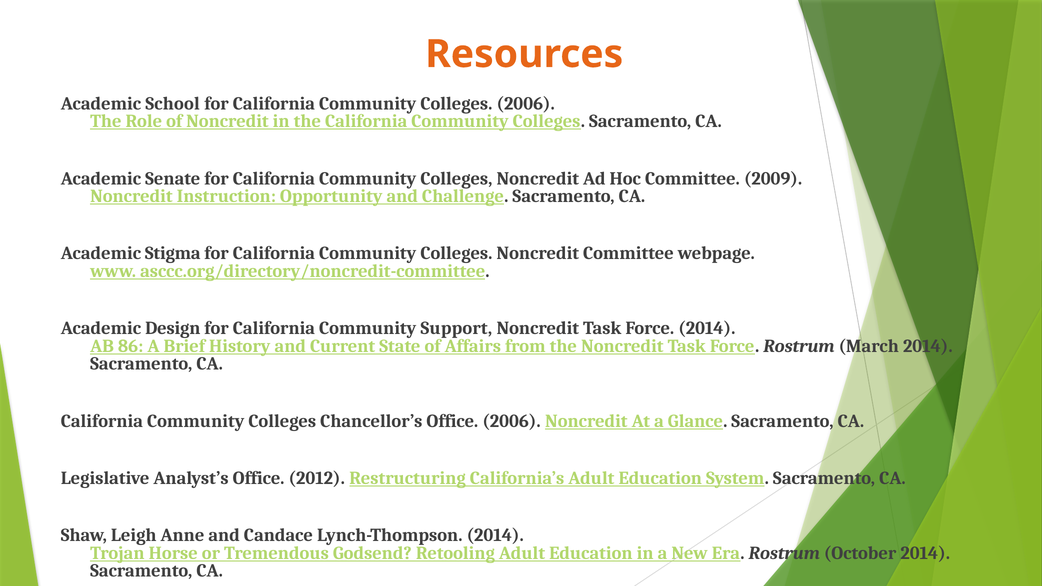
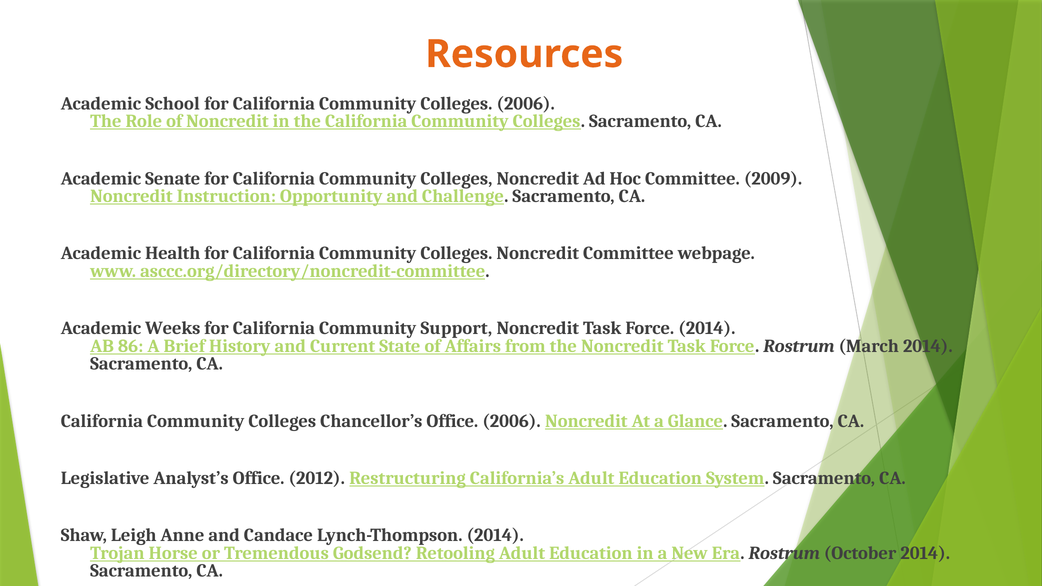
Stigma: Stigma -> Health
Design: Design -> Weeks
